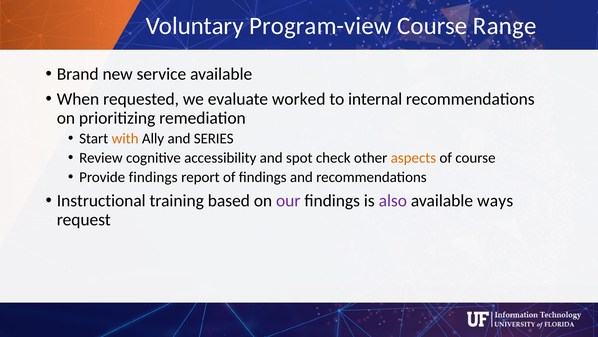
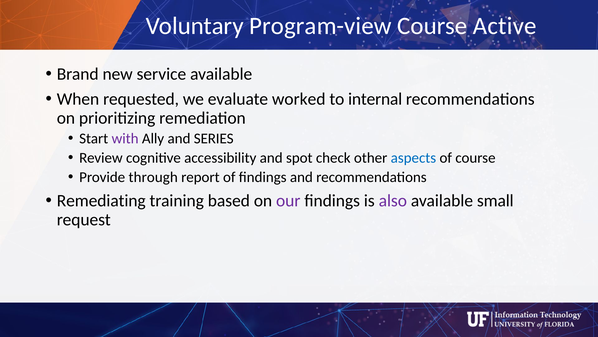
Range: Range -> Active
with colour: orange -> purple
aspects colour: orange -> blue
Provide findings: findings -> through
Instructional: Instructional -> Remediating
ways: ways -> small
